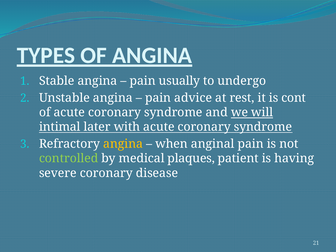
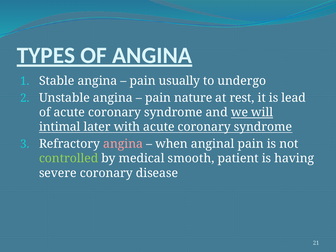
advice: advice -> nature
cont: cont -> lead
angina at (123, 144) colour: yellow -> pink
plaques: plaques -> smooth
